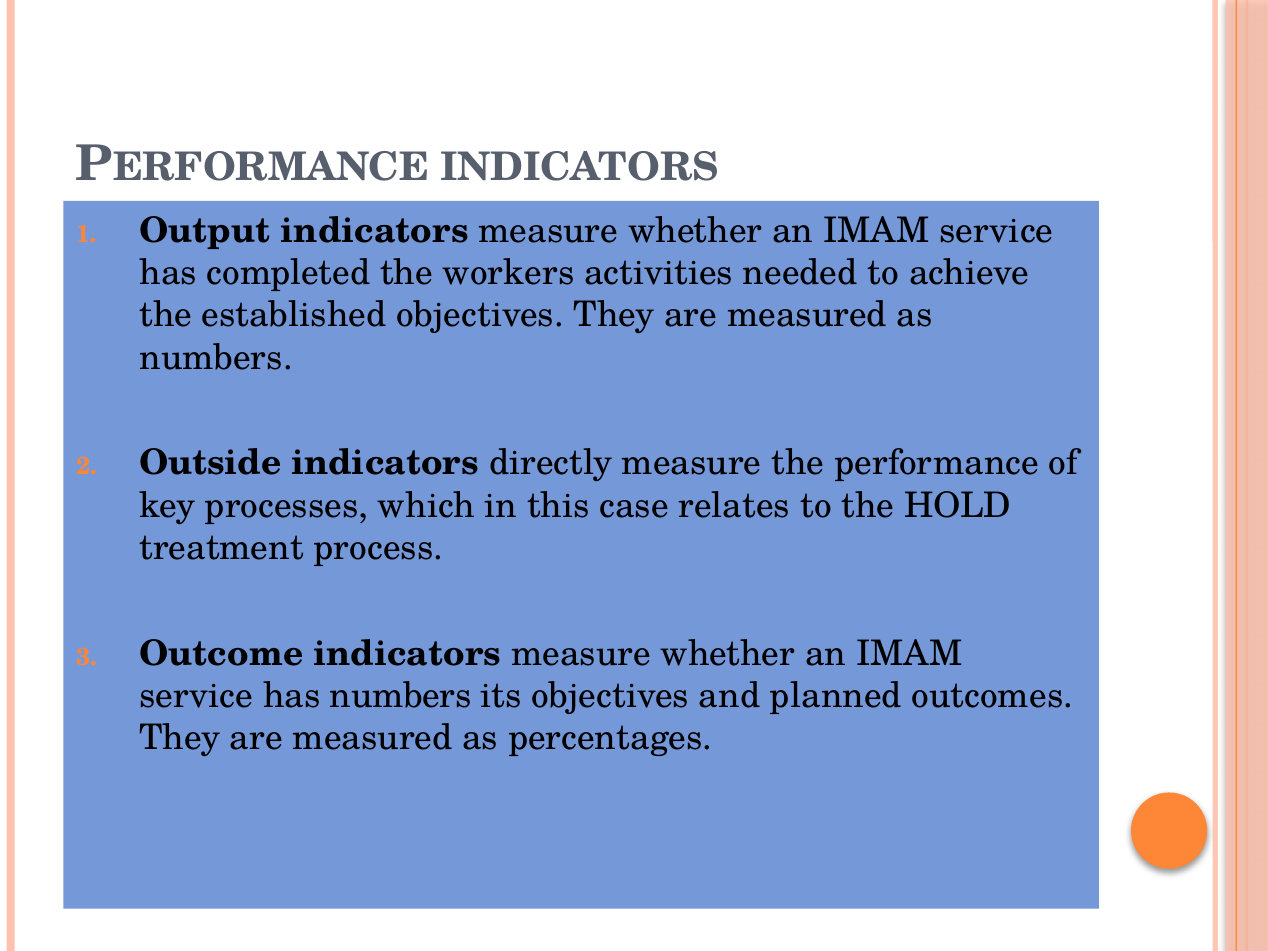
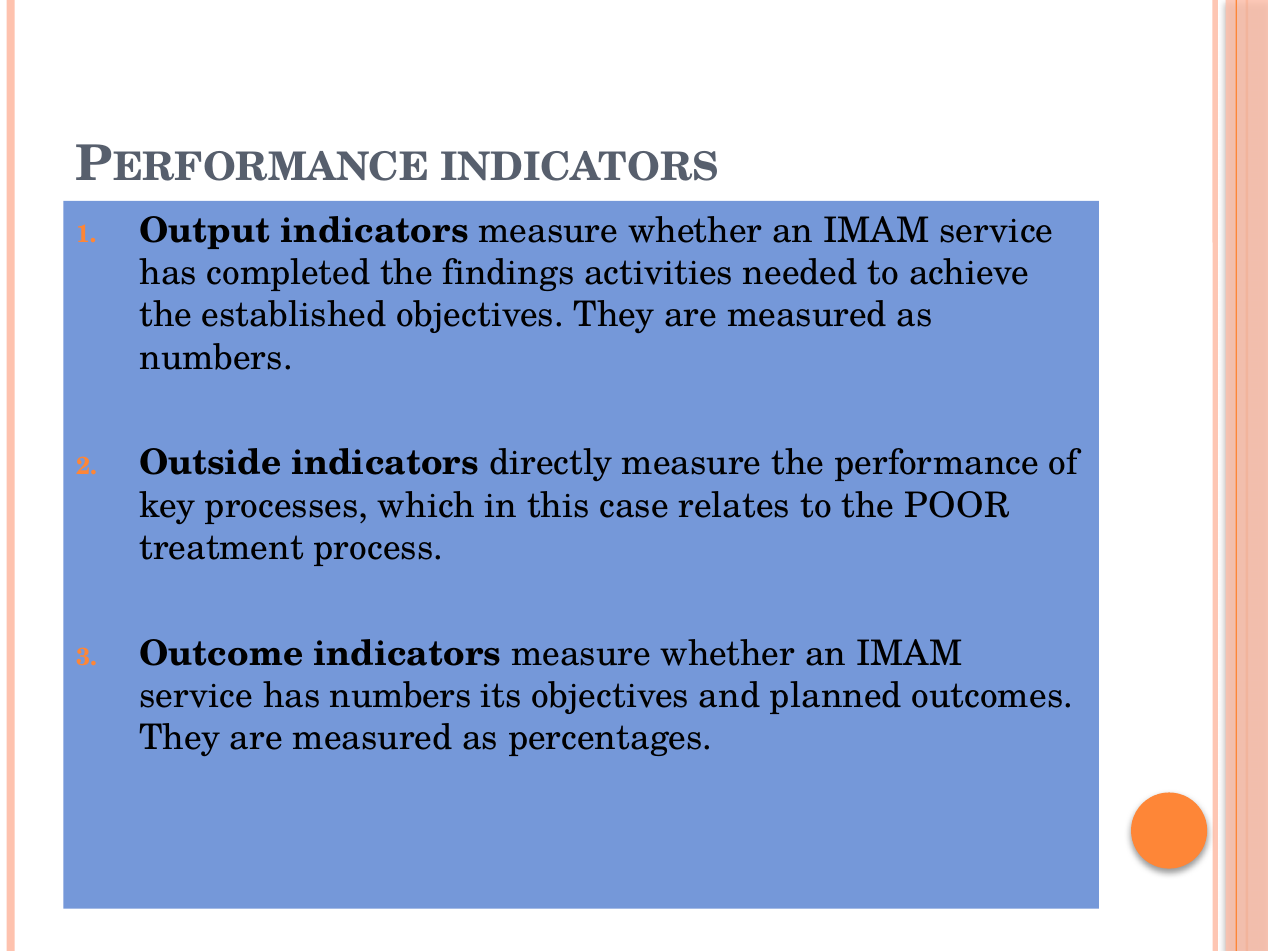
workers: workers -> findings
HOLD: HOLD -> POOR
